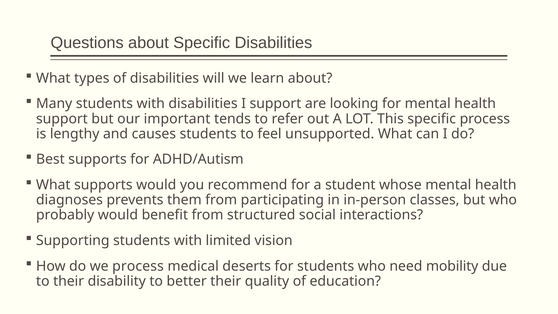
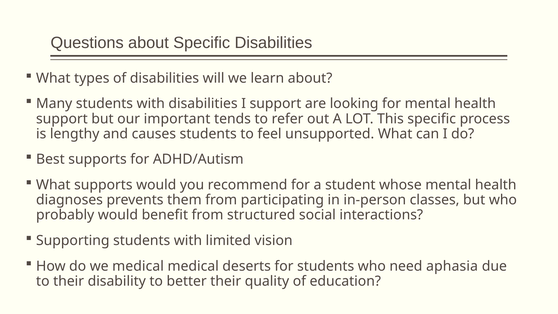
we process: process -> medical
mobility: mobility -> aphasia
